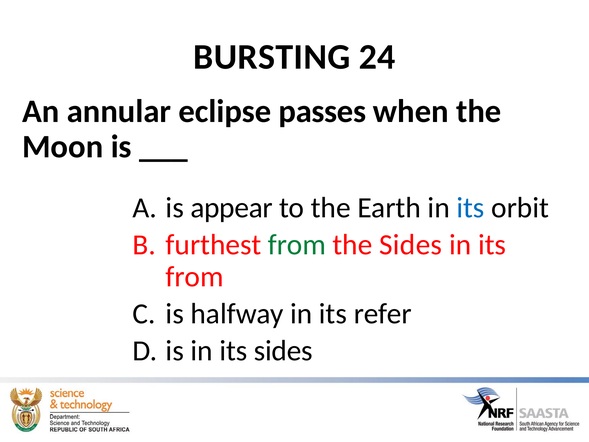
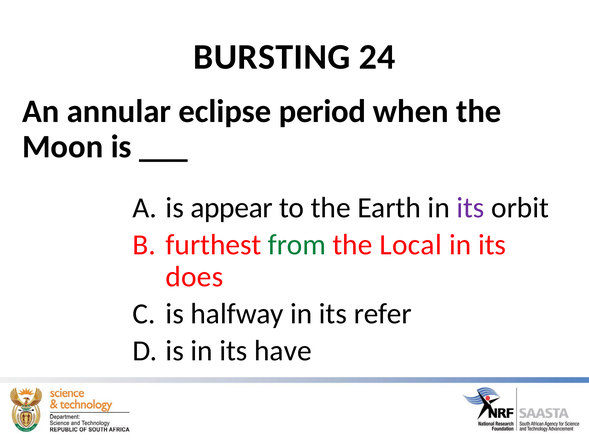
passes: passes -> period
its at (470, 208) colour: blue -> purple
the Sides: Sides -> Local
from at (195, 276): from -> does
its sides: sides -> have
